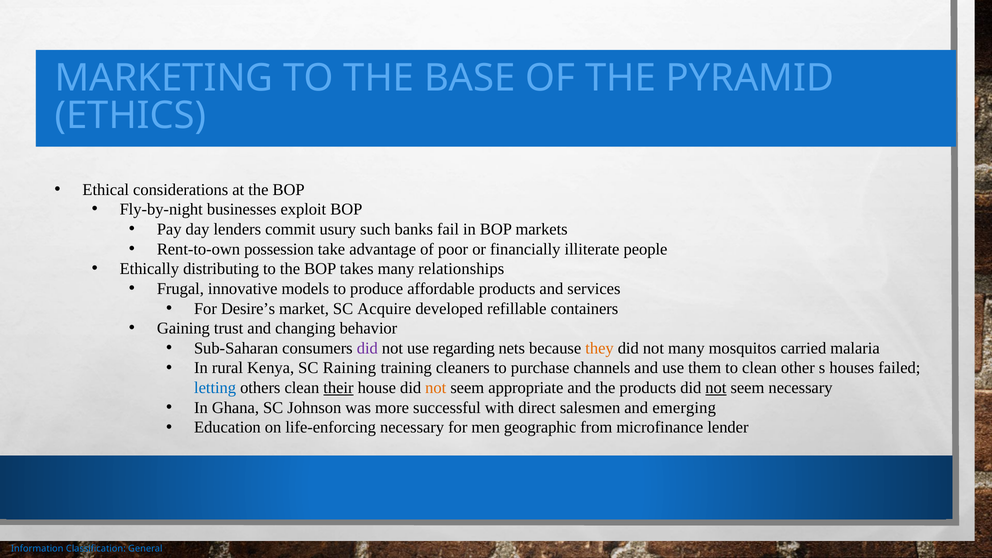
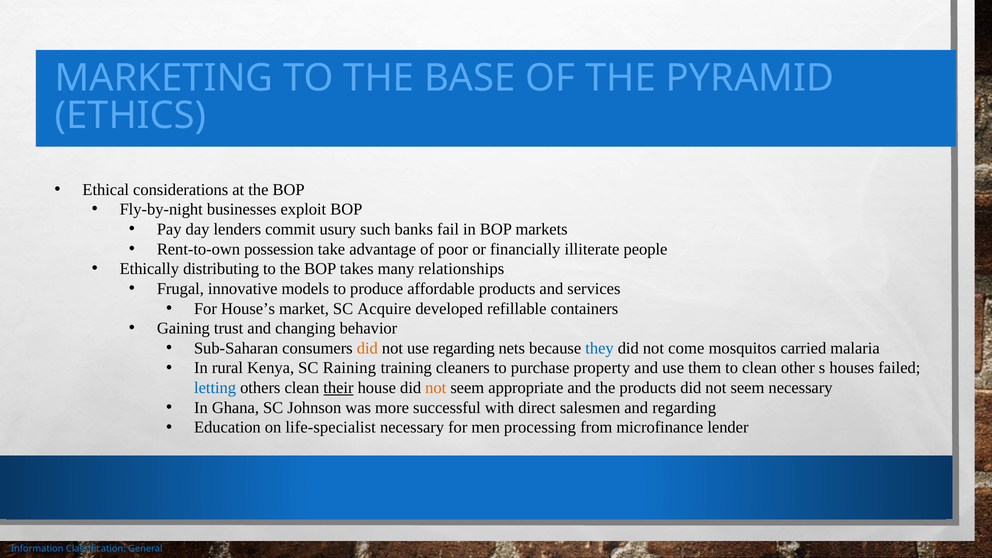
Desire’s: Desire’s -> House’s
did at (367, 348) colour: purple -> orange
they colour: orange -> blue
not many: many -> come
channels: channels -> property
not at (716, 388) underline: present -> none
and emerging: emerging -> regarding
life-enforcing: life-enforcing -> life-specialist
geographic: geographic -> processing
